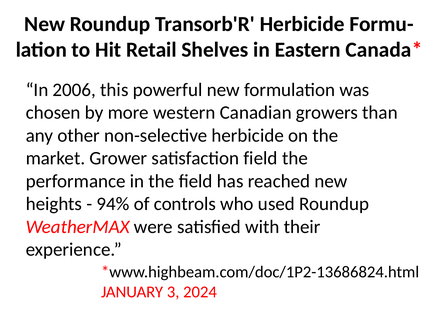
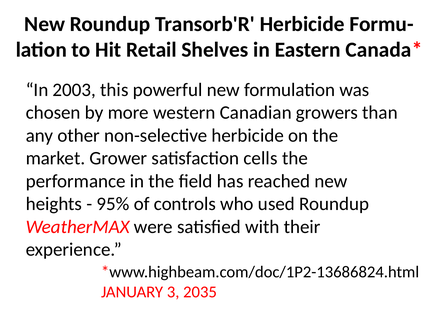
2006: 2006 -> 2003
satisfaction field: field -> cells
94%: 94% -> 95%
2024: 2024 -> 2035
